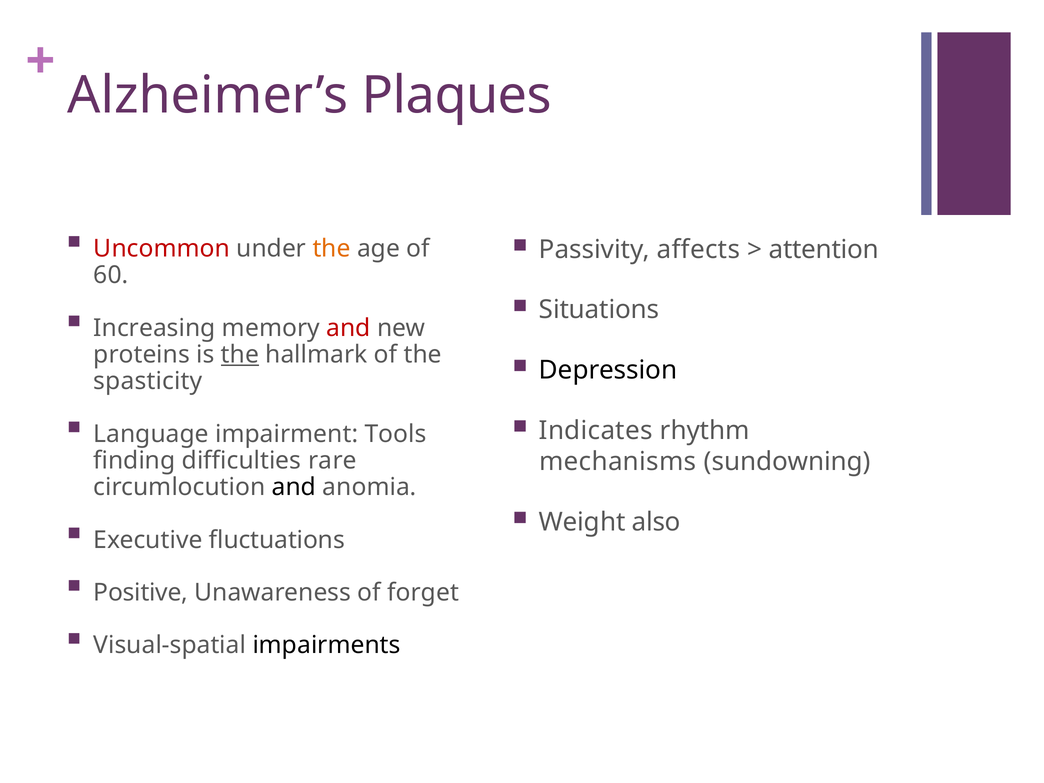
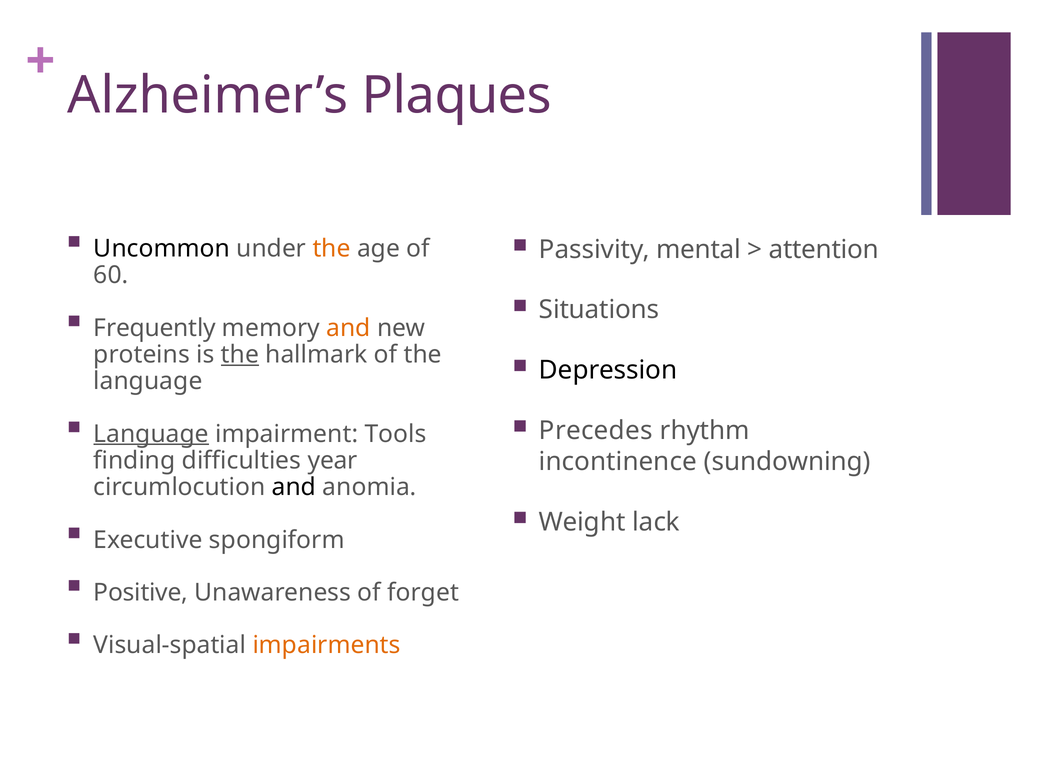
Uncommon colour: red -> black
affects: affects -> mental
Increasing: Increasing -> Frequently
and at (348, 328) colour: red -> orange
spasticity at (148, 381): spasticity -> language
Indicates: Indicates -> Precedes
Language at (151, 434) underline: none -> present
rare: rare -> year
mechanisms: mechanisms -> incontinence
also: also -> lack
fluctuations: fluctuations -> spongiform
impairments colour: black -> orange
